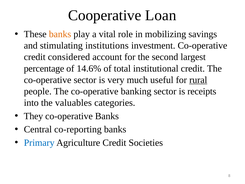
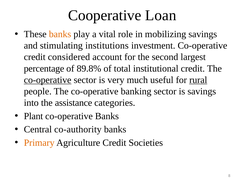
14.6%: 14.6% -> 89.8%
co-operative at (48, 80) underline: none -> present
is receipts: receipts -> savings
valuables: valuables -> assistance
They: They -> Plant
co-reporting: co-reporting -> co-authority
Primary colour: blue -> orange
